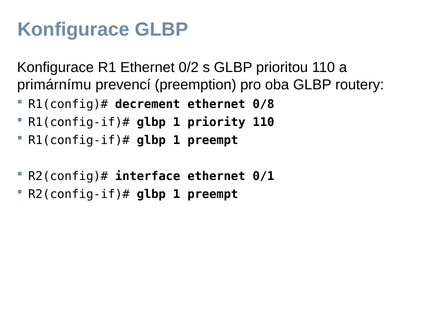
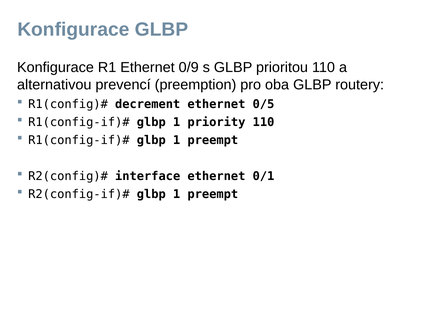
0/2: 0/2 -> 0/9
primárnímu: primárnímu -> alternativou
0/8: 0/8 -> 0/5
